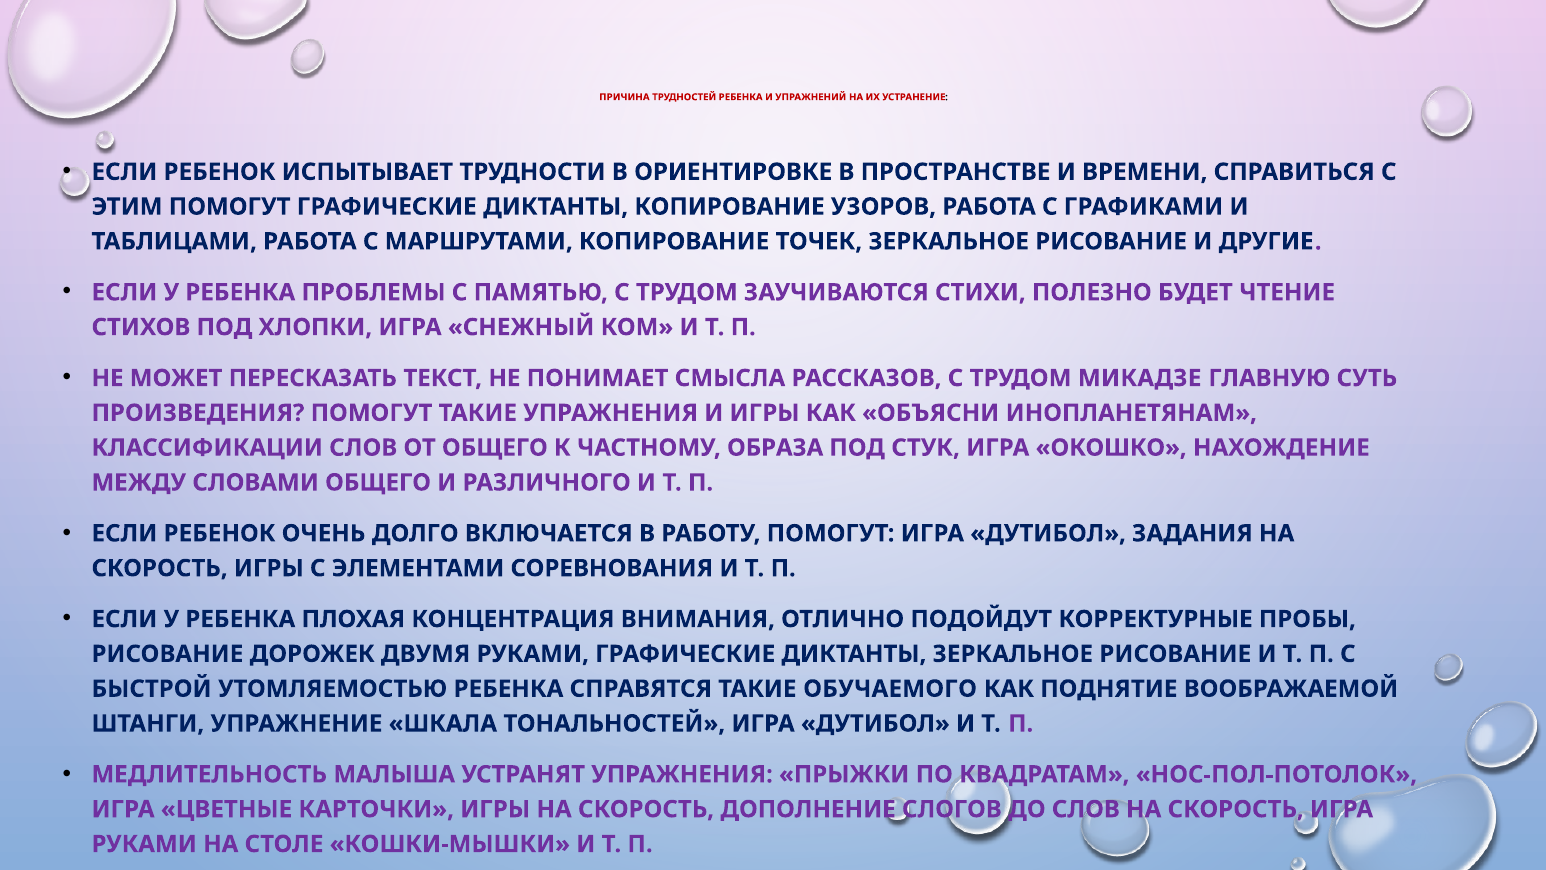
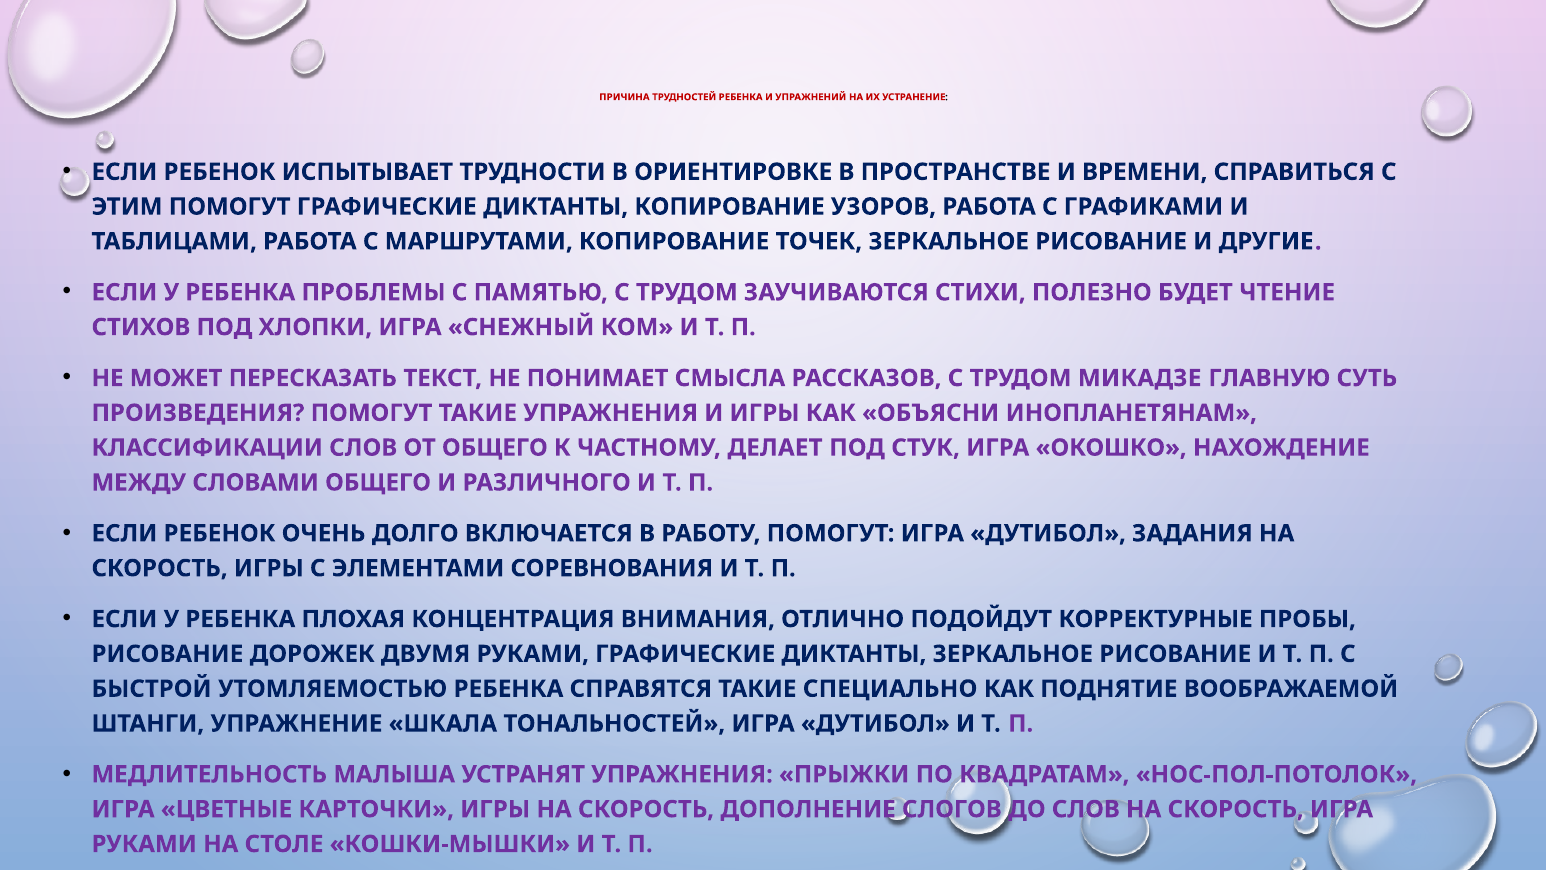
ОБРАЗА: ОБРАЗА -> ДЕЛАЕТ
ОБУЧАЕМОГО: ОБУЧАЕМОГО -> СПЕЦИАЛЬНО
